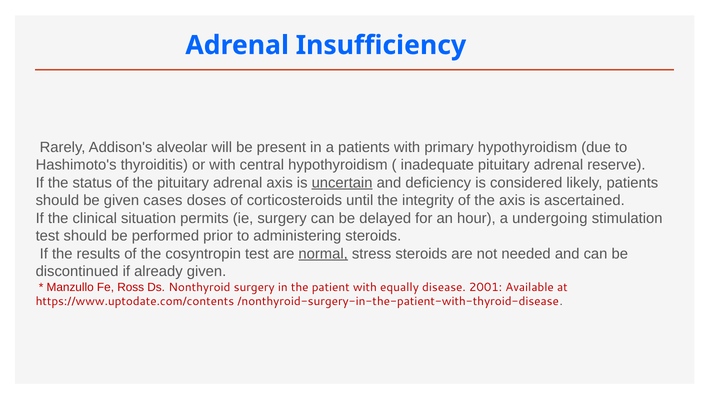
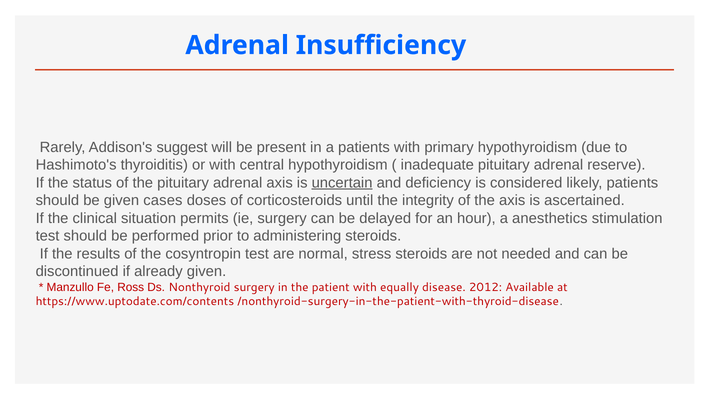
alveolar: alveolar -> suggest
undergoing: undergoing -> anesthetics
normal underline: present -> none
2001: 2001 -> 2012
